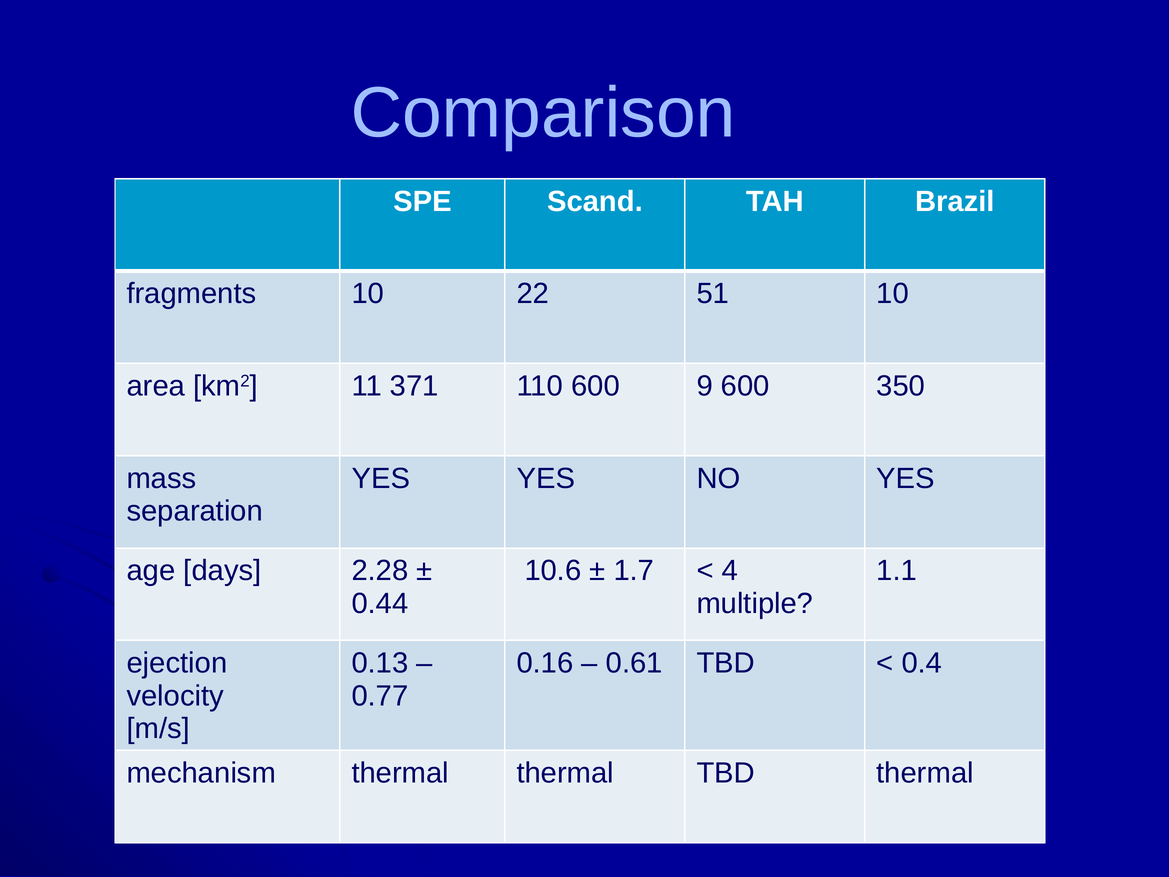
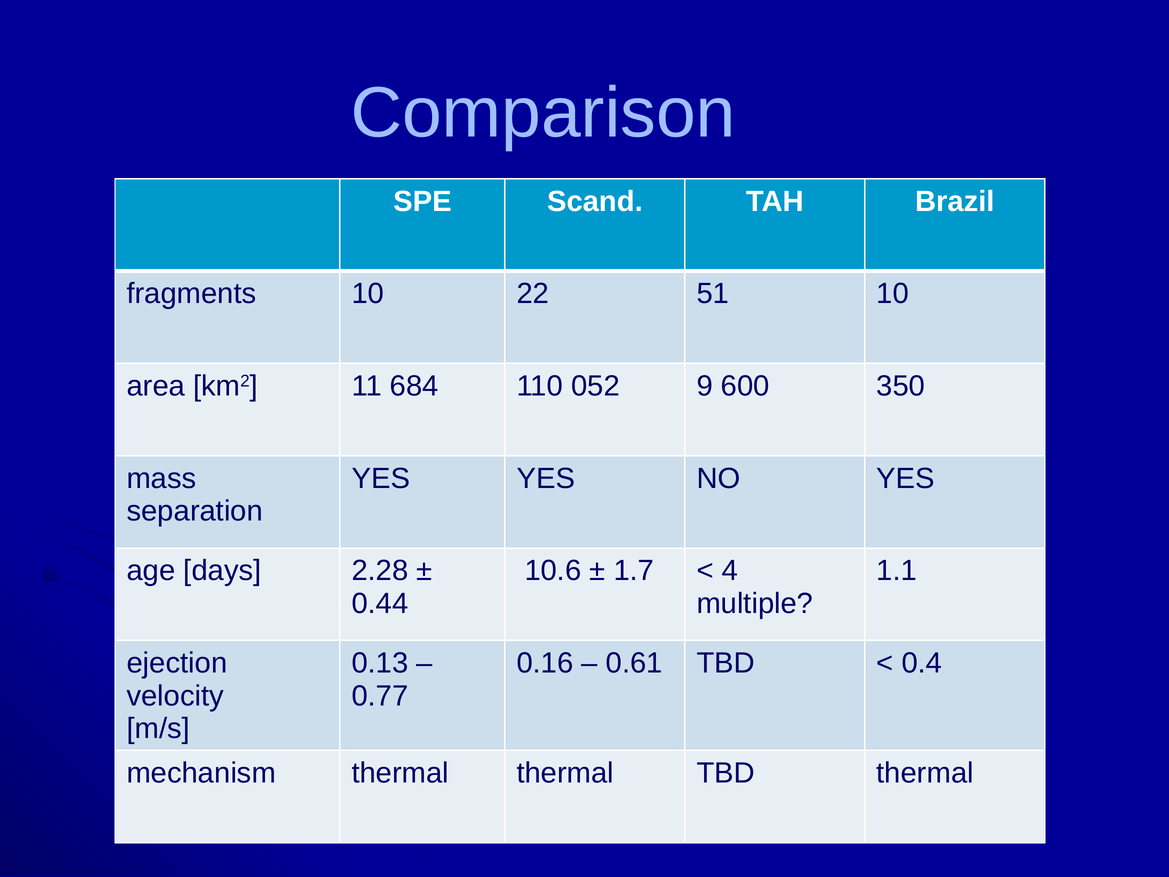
371: 371 -> 684
110 600: 600 -> 052
